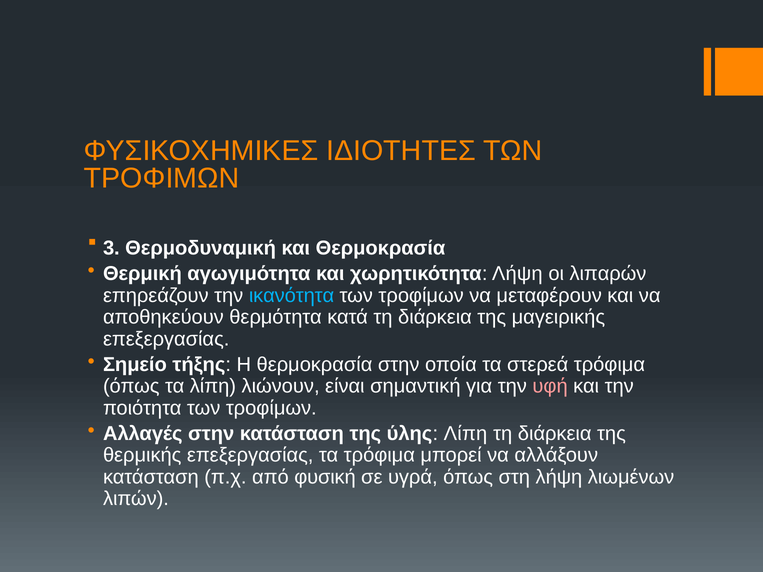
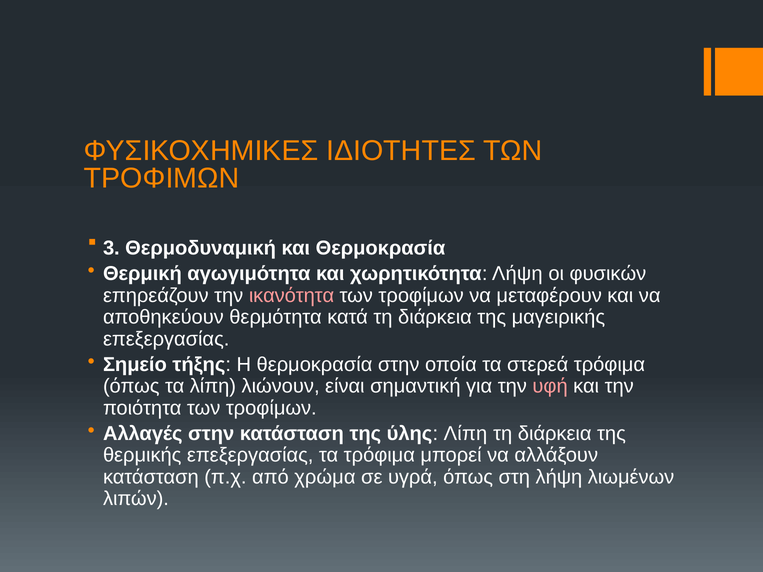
λιπαρών: λιπαρών -> φυσικών
ικανότητα colour: light blue -> pink
φυσική: φυσική -> χρώμα
